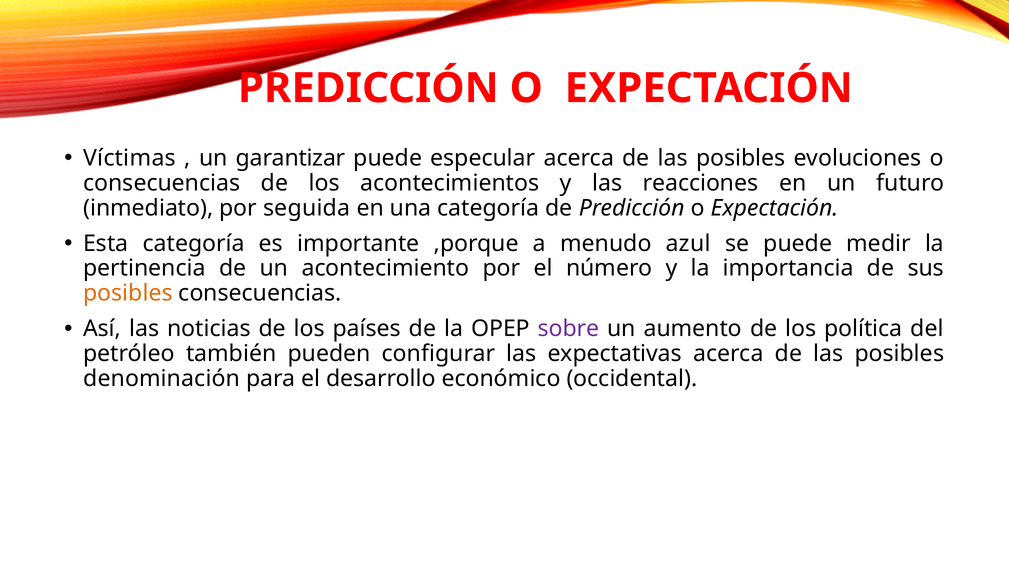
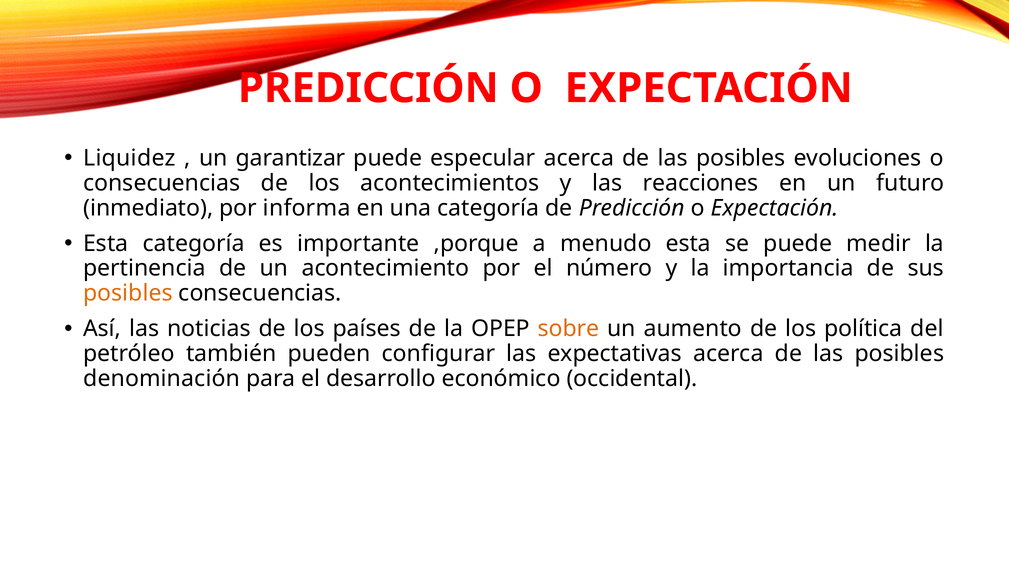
Víctimas: Víctimas -> Liquidez
seguida: seguida -> informa
menudo azul: azul -> esta
sobre colour: purple -> orange
